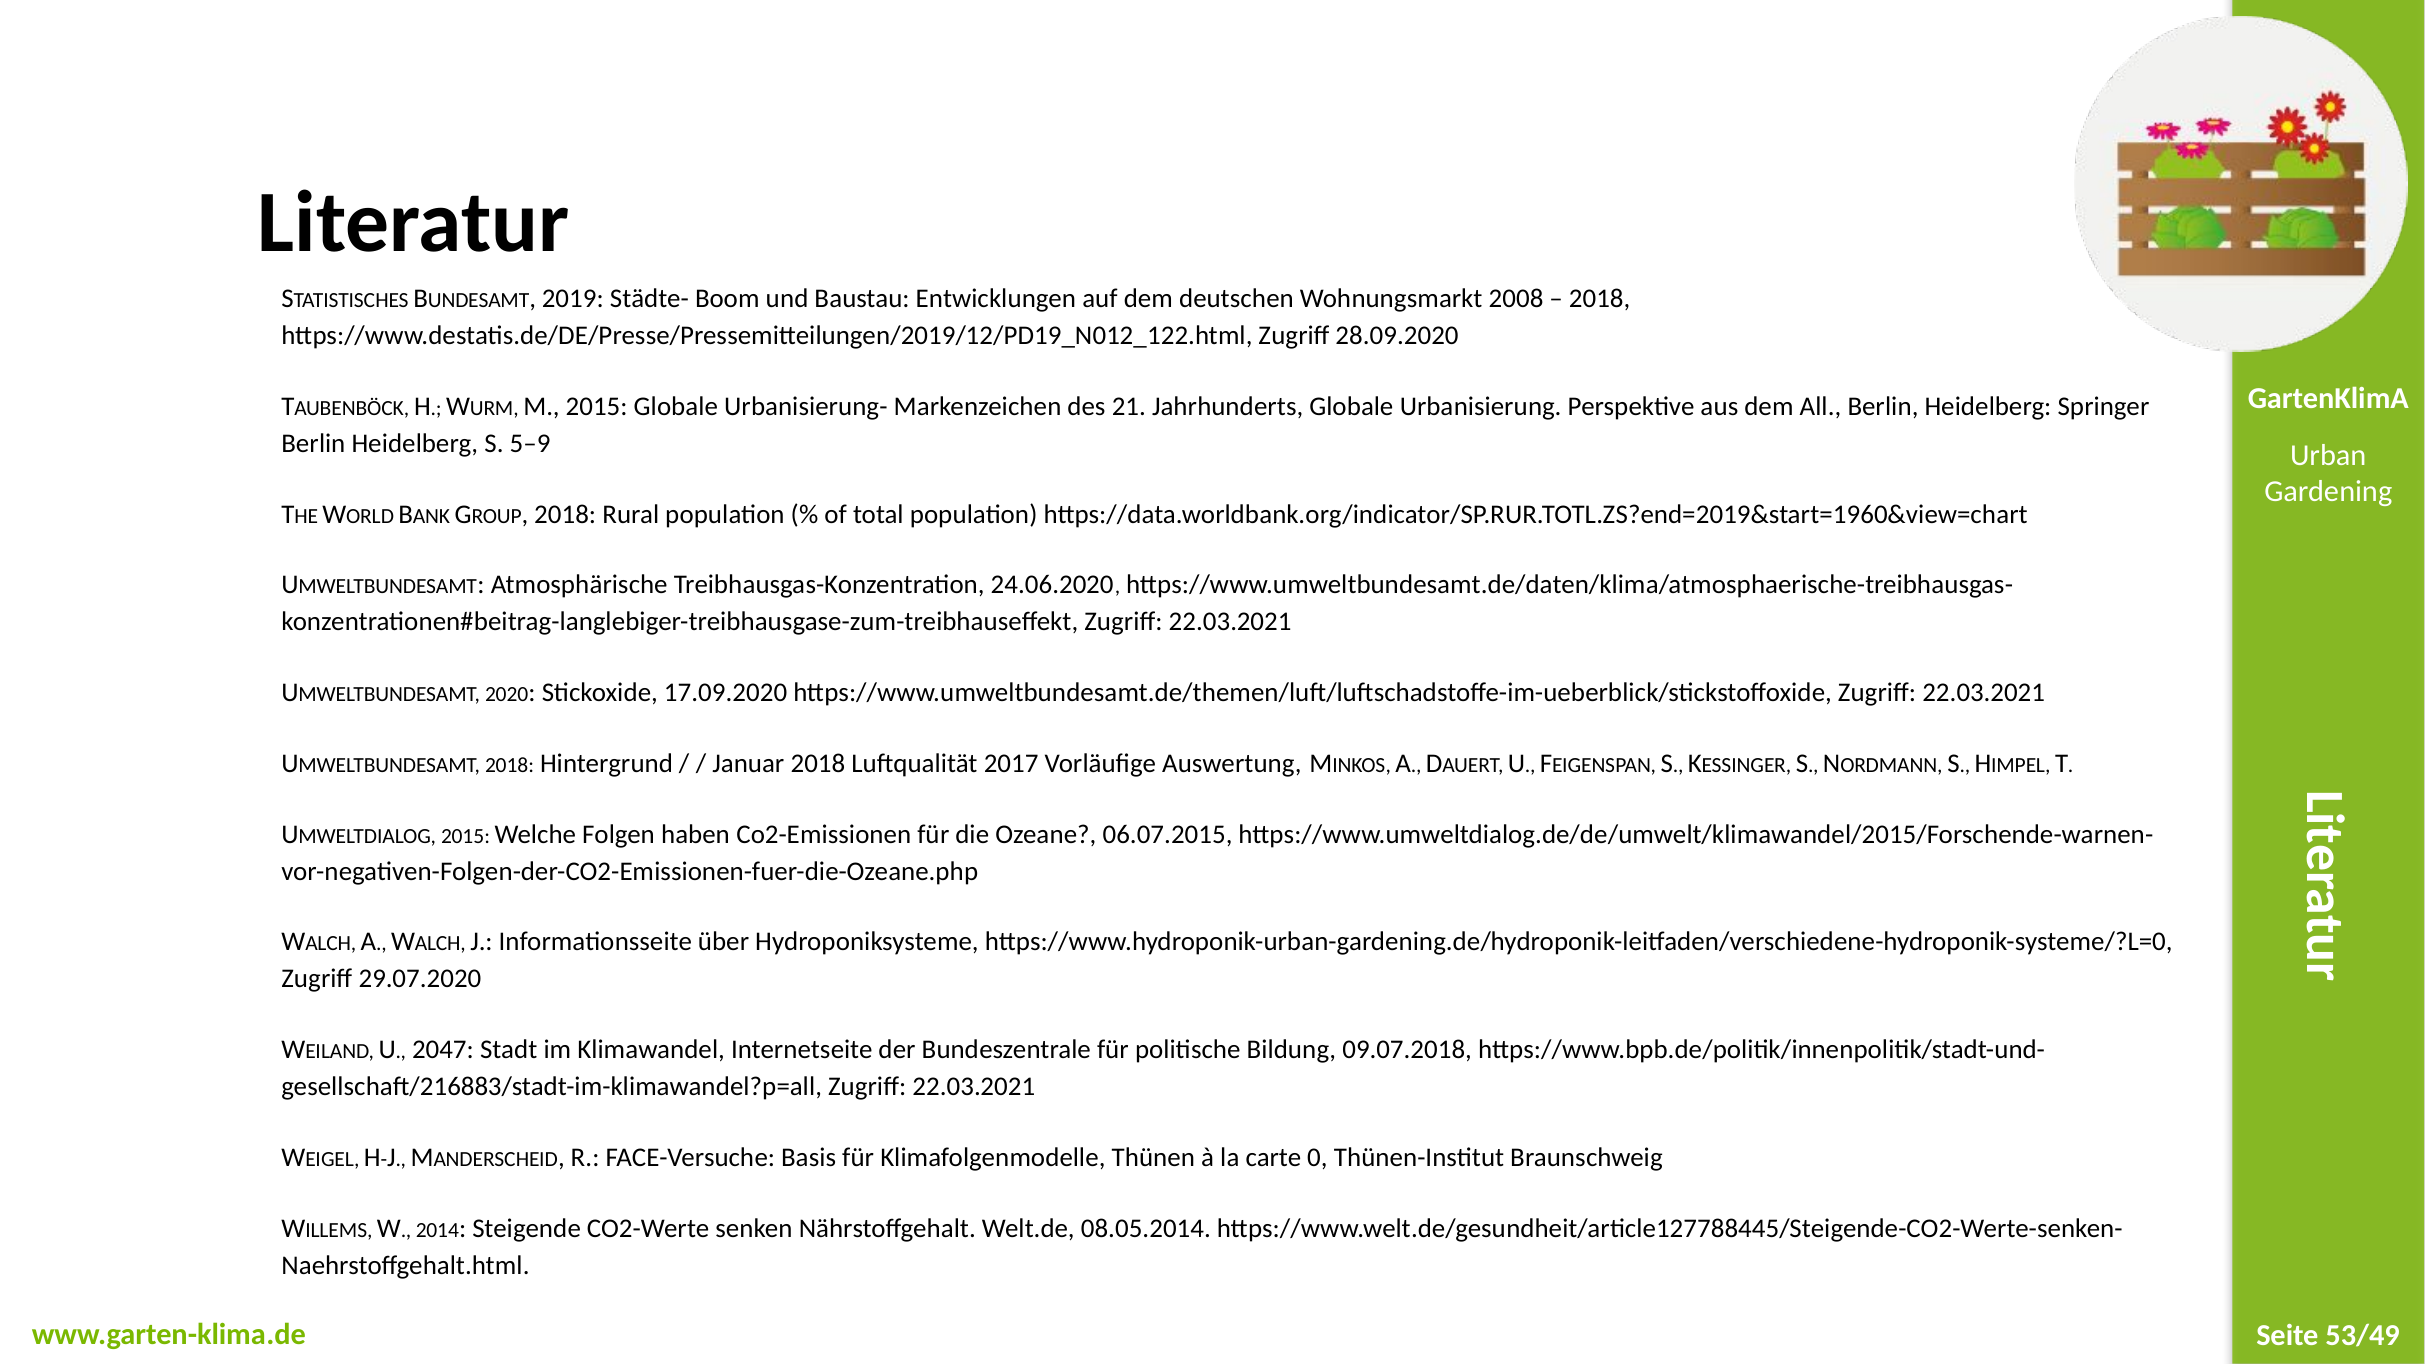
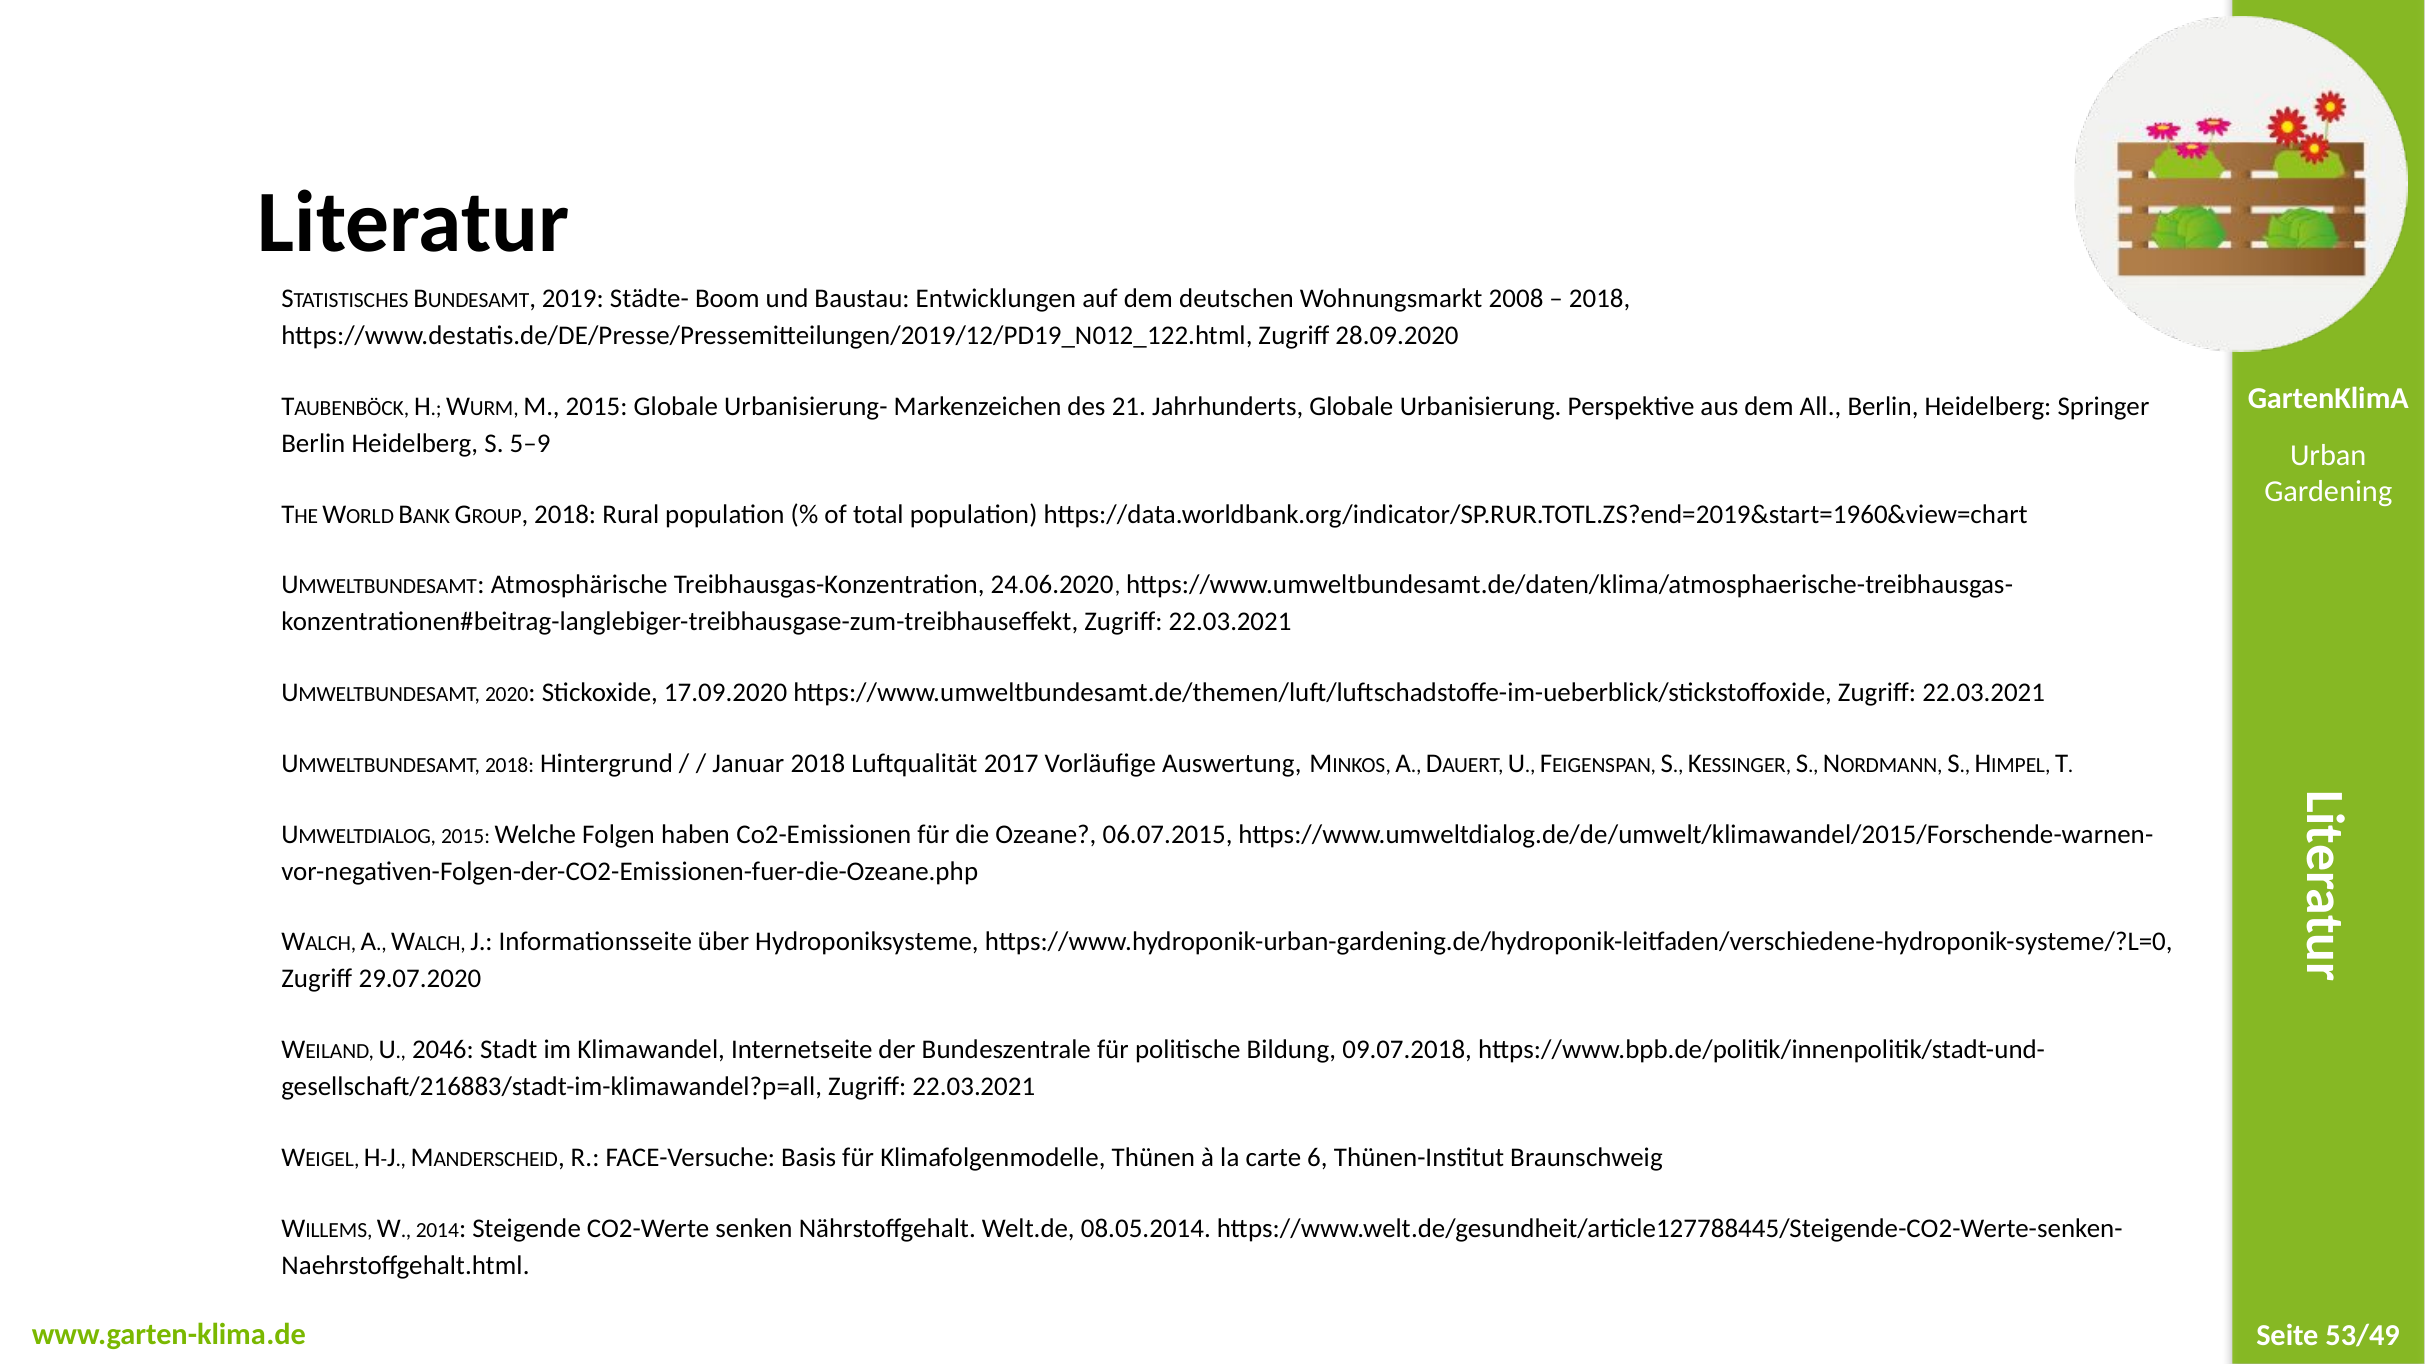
2047: 2047 -> 2046
0: 0 -> 6
